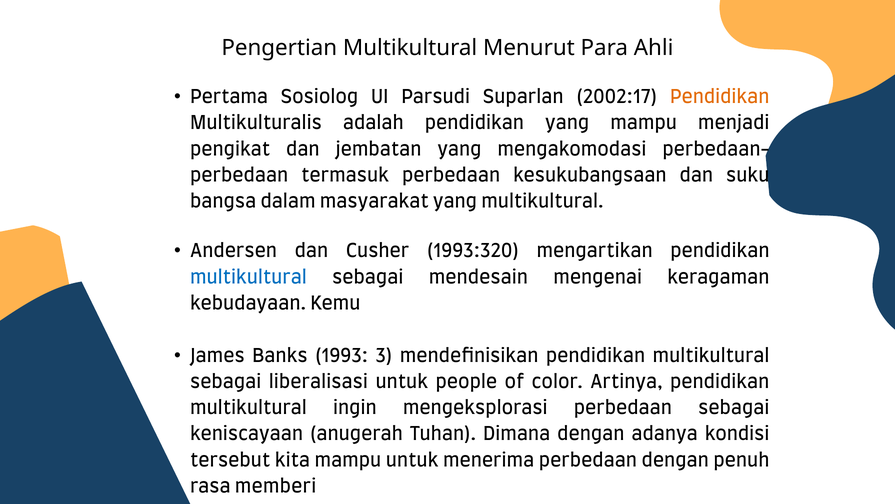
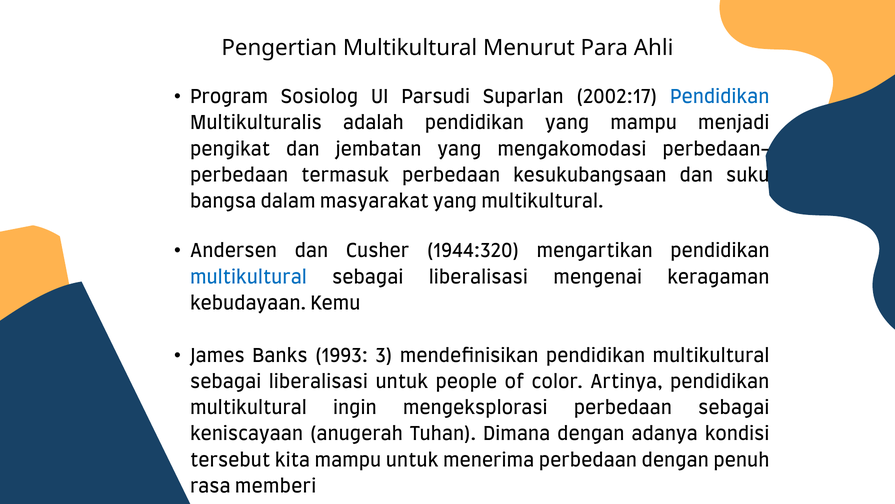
Pertama: Pertama -> Program
Pendidikan at (720, 97) colour: orange -> blue
1993:320: 1993:320 -> 1944:320
mendesain at (478, 277): mendesain -> liberalisasi
